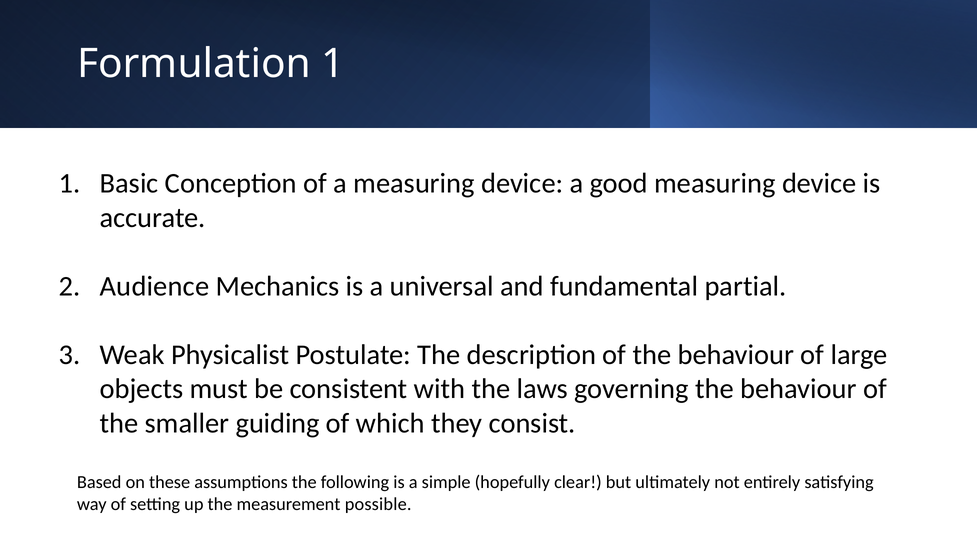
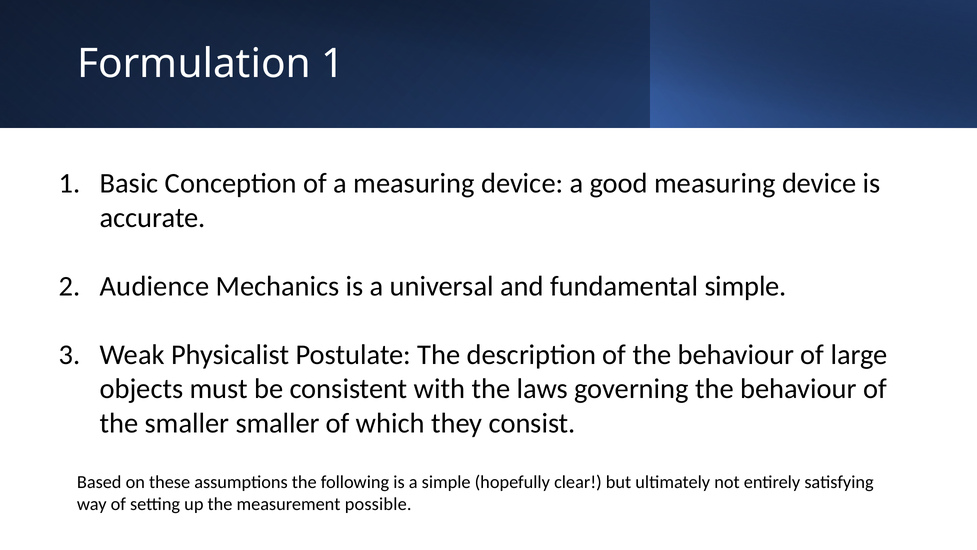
fundamental partial: partial -> simple
smaller guiding: guiding -> smaller
